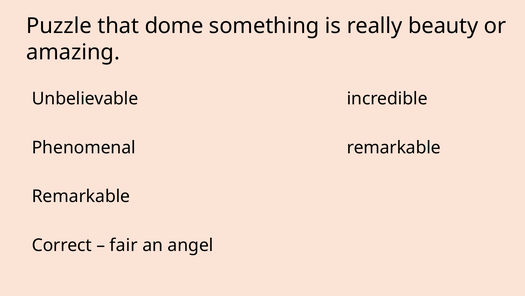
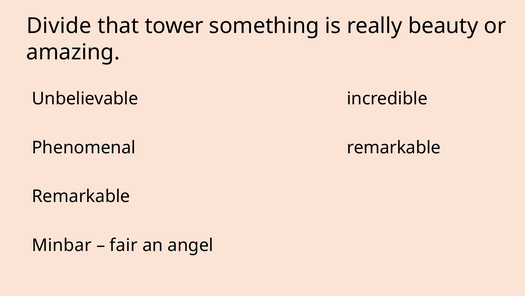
Puzzle: Puzzle -> Divide
dome: dome -> tower
Correct: Correct -> Minbar
